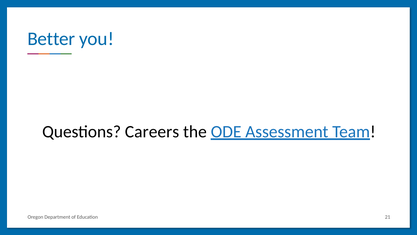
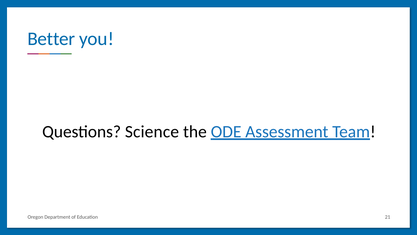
Careers: Careers -> Science
